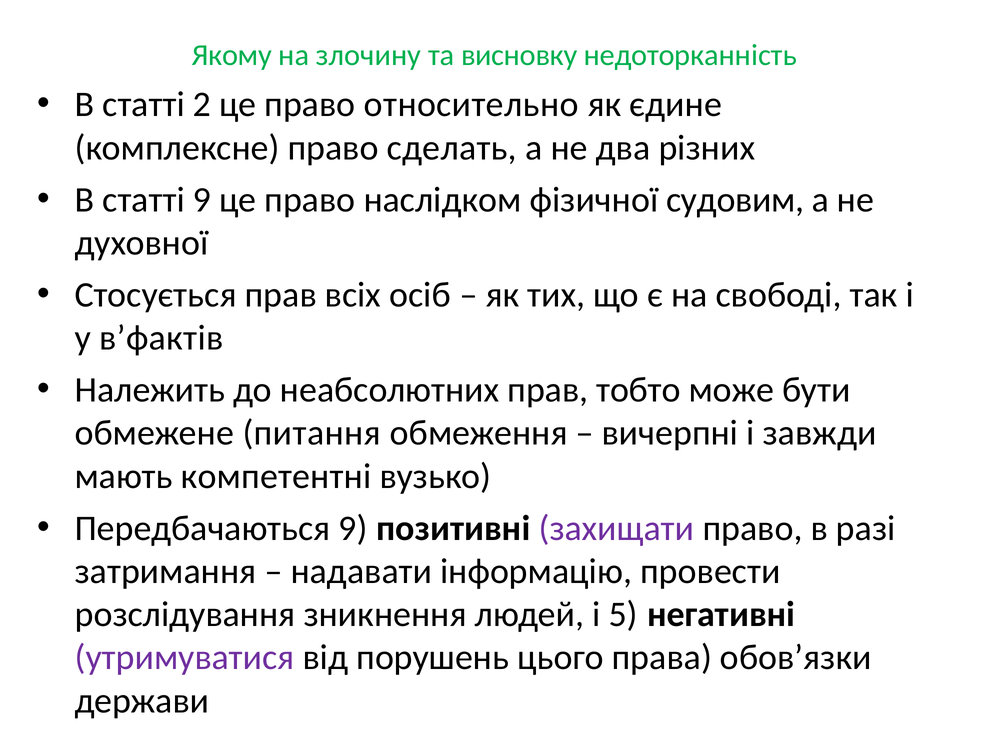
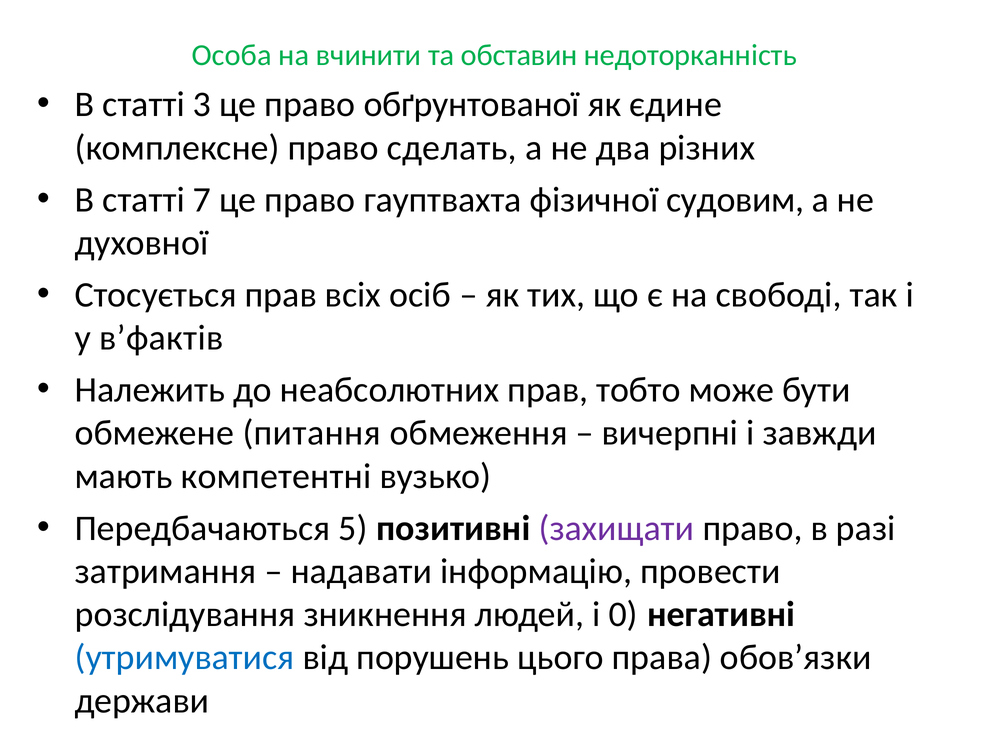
Якому: Якому -> Особа
злочину: злочину -> вчинити
висновку: висновку -> обставин
2: 2 -> 3
относительно: относительно -> обґрунтованої
статті 9: 9 -> 7
наслідком: наслідком -> гауптвахта
Передбачаються 9: 9 -> 5
5: 5 -> 0
утримуватися colour: purple -> blue
